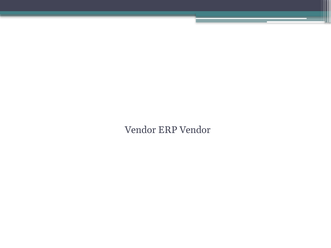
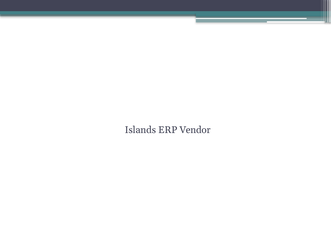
Vendor at (140, 130): Vendor -> Islands
